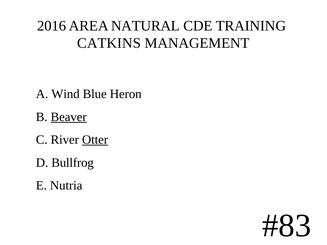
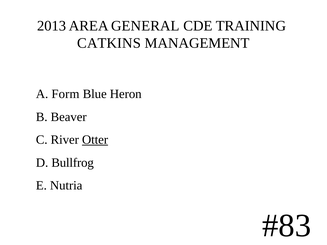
2016: 2016 -> 2013
NATURAL: NATURAL -> GENERAL
Wind: Wind -> Form
Beaver underline: present -> none
